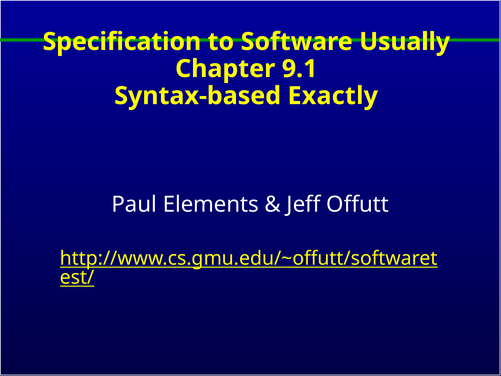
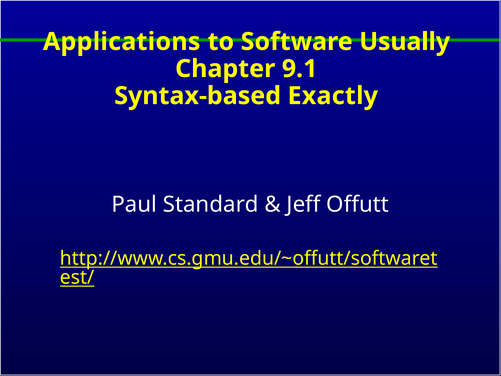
Specification: Specification -> Applications
Elements: Elements -> Standard
